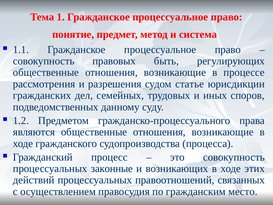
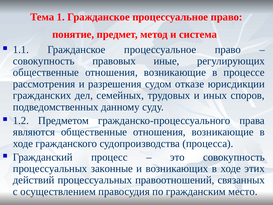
быть: быть -> иные
статье: статье -> отказе
